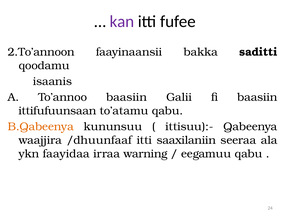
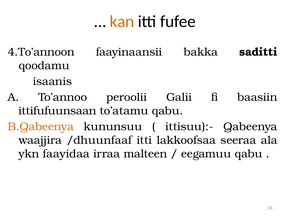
kan colour: purple -> orange
2.To’annoon: 2.To’annoon -> 4.To’annoon
To’annoo baasiin: baasiin -> peroolii
saaxilaniin: saaxilaniin -> lakkoofsaa
warning: warning -> malteen
